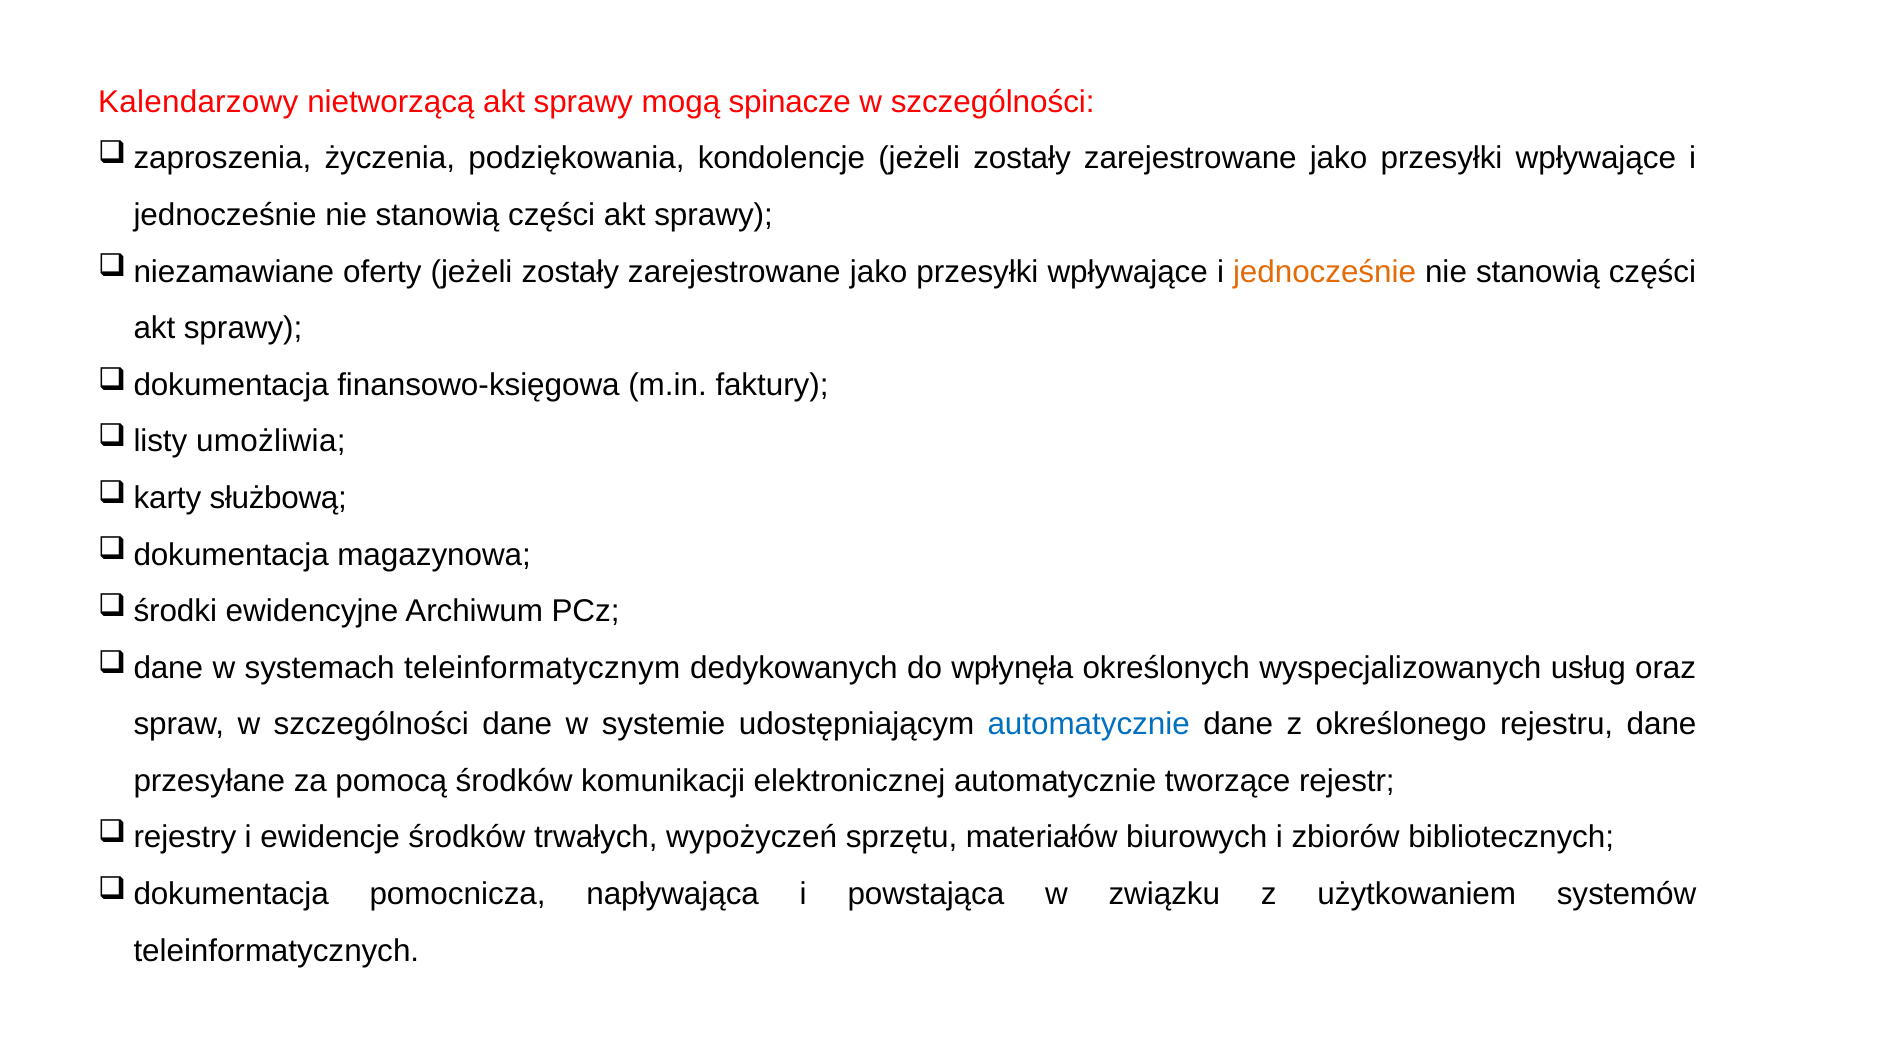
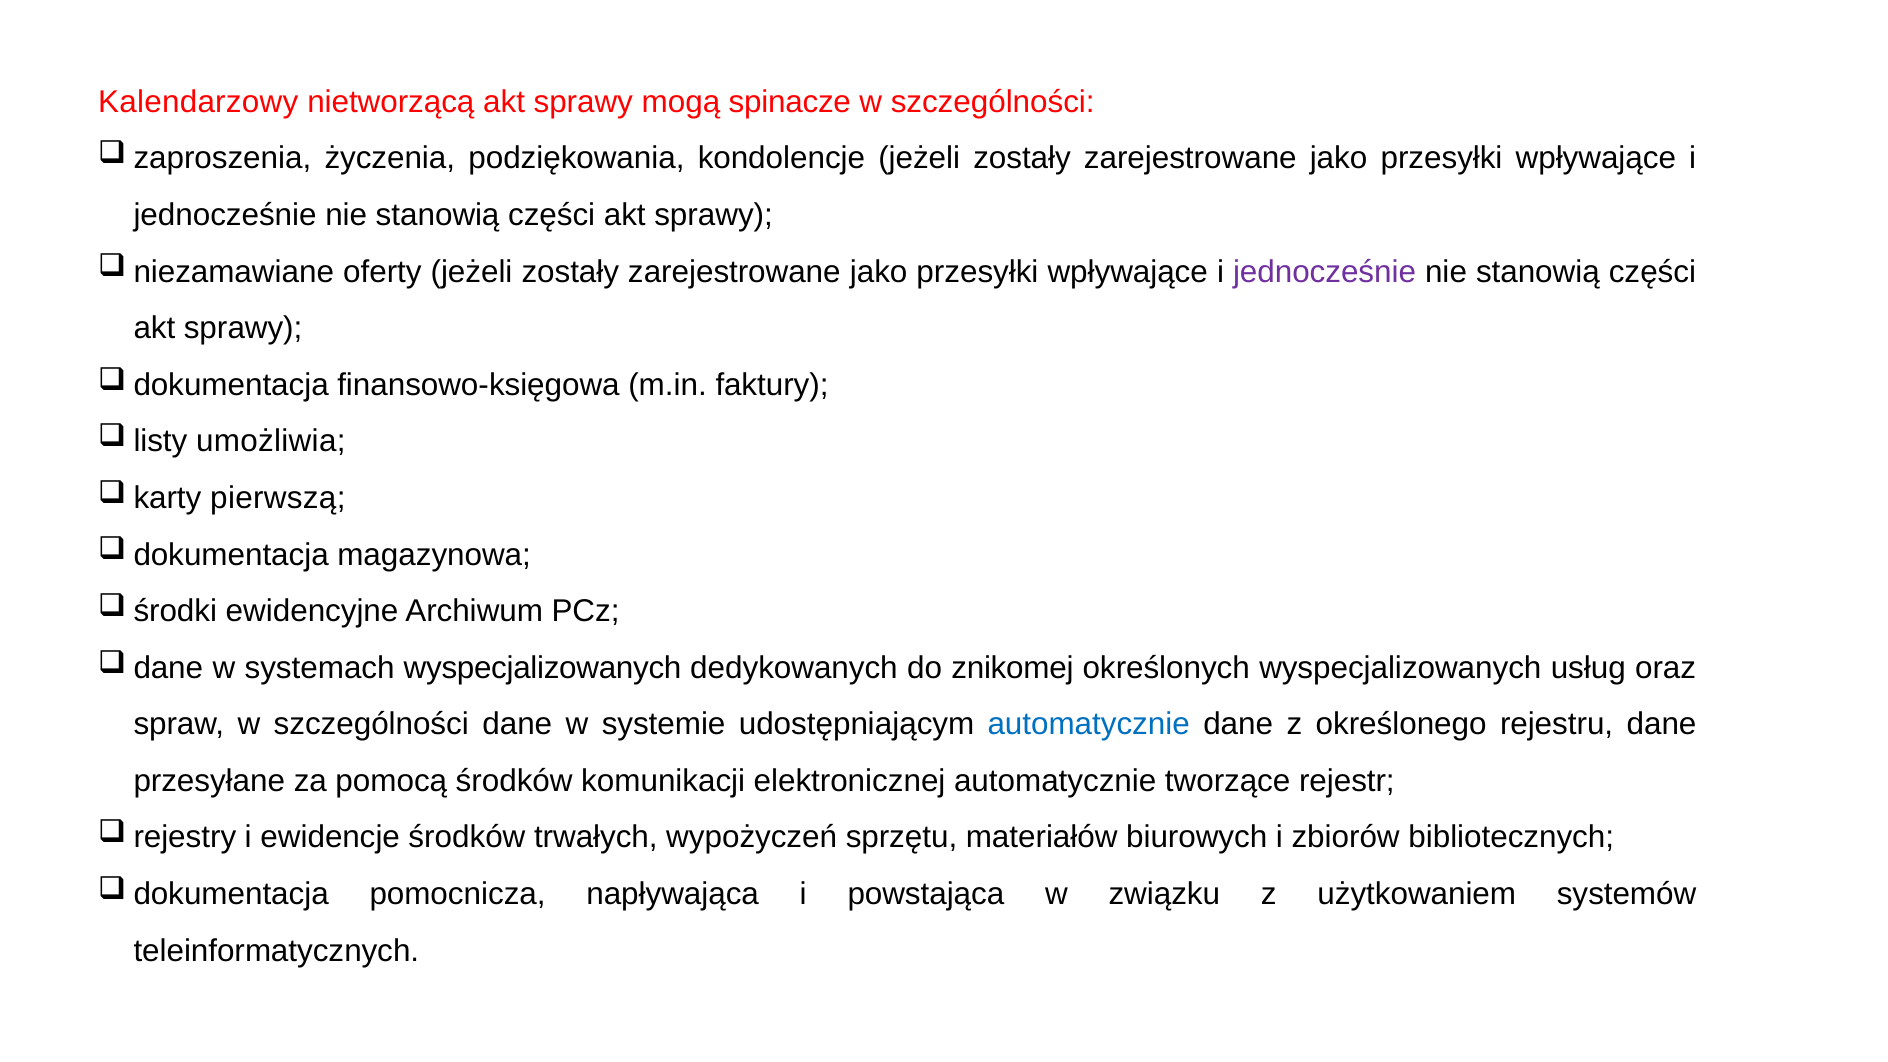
jednocześnie at (1325, 272) colour: orange -> purple
służbową: służbową -> pierwszą
systemach teleinformatycznym: teleinformatycznym -> wyspecjalizowanych
wpłynęła: wpłynęła -> znikomej
